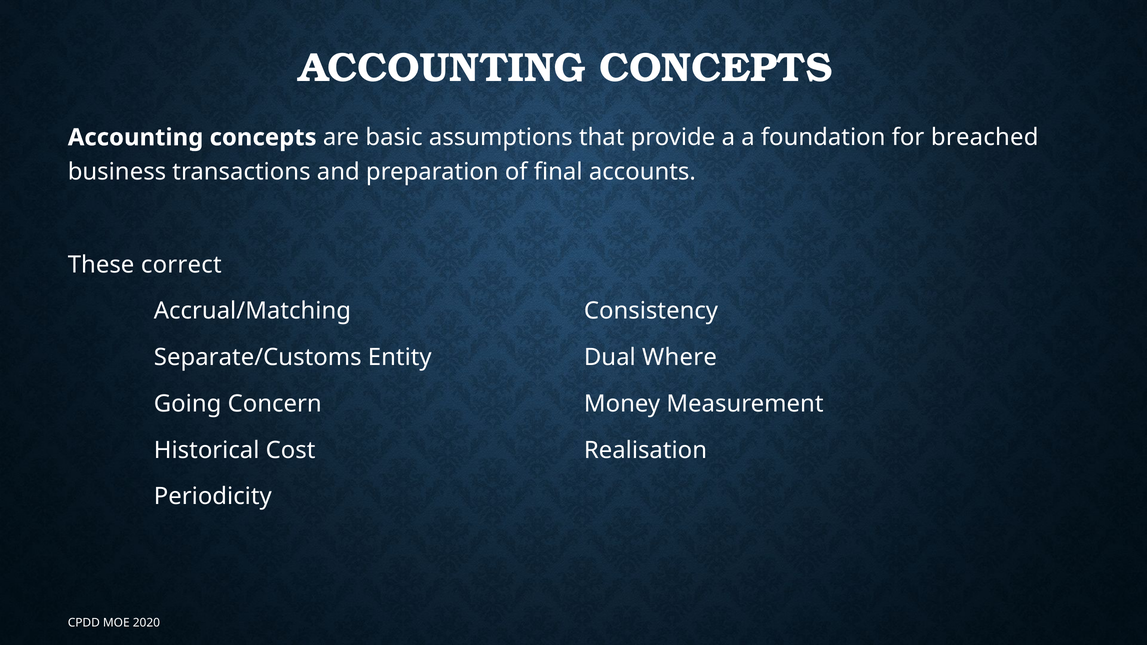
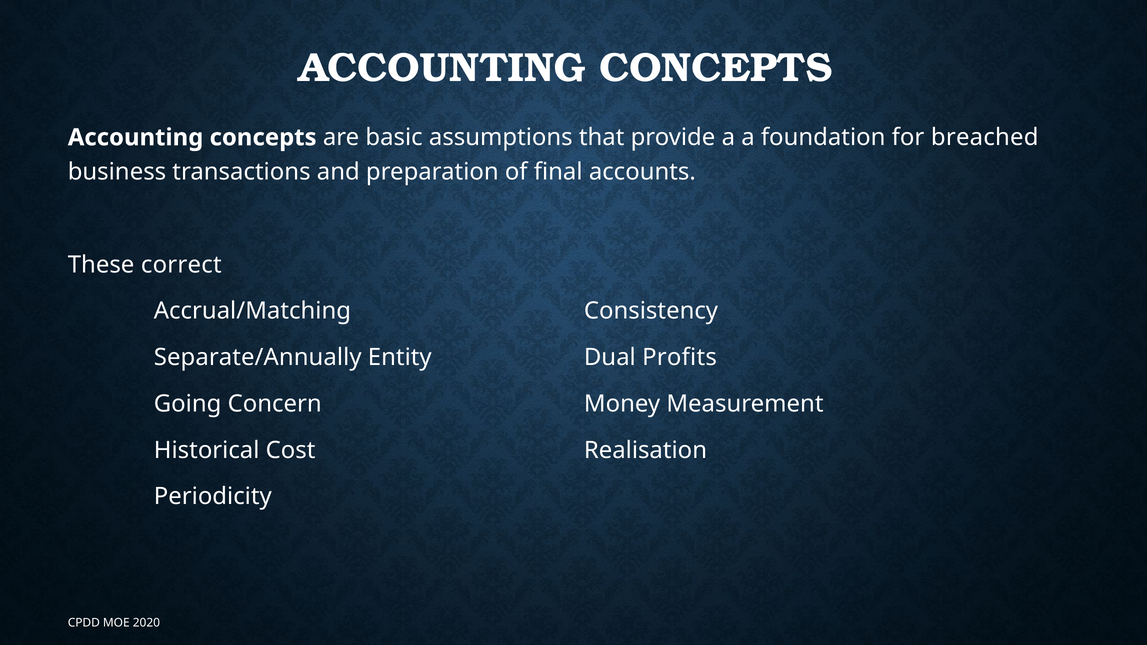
Separate/Customs: Separate/Customs -> Separate/Annually
Where: Where -> Profits
